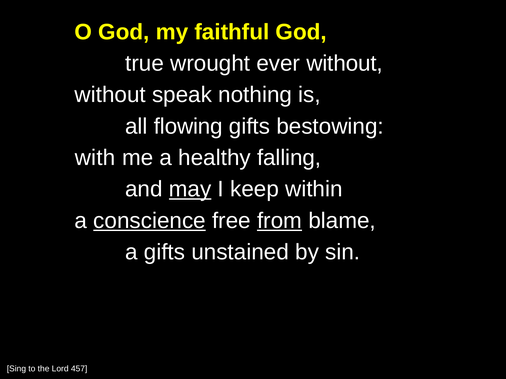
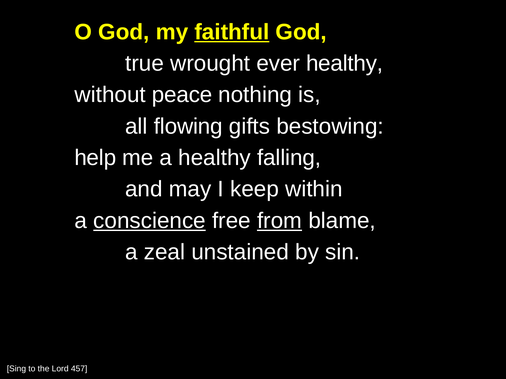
faithful underline: none -> present
ever without: without -> healthy
speak: speak -> peace
with: with -> help
may underline: present -> none
a gifts: gifts -> zeal
